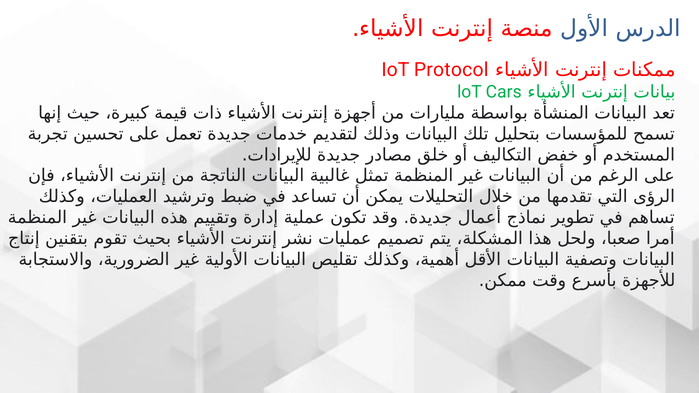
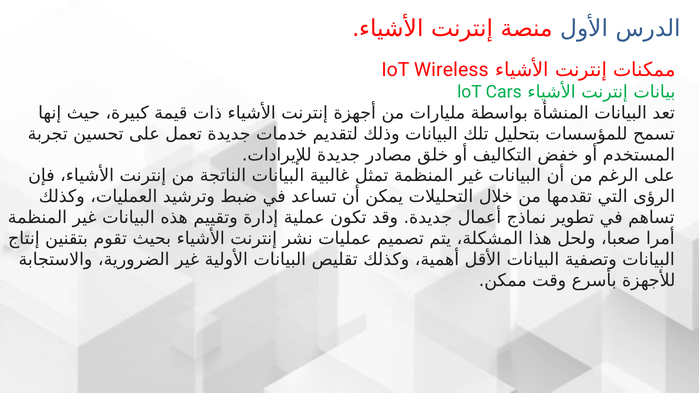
Protocol: Protocol -> Wireless
